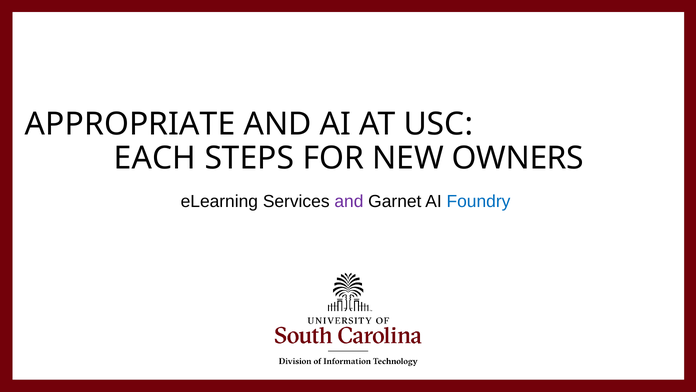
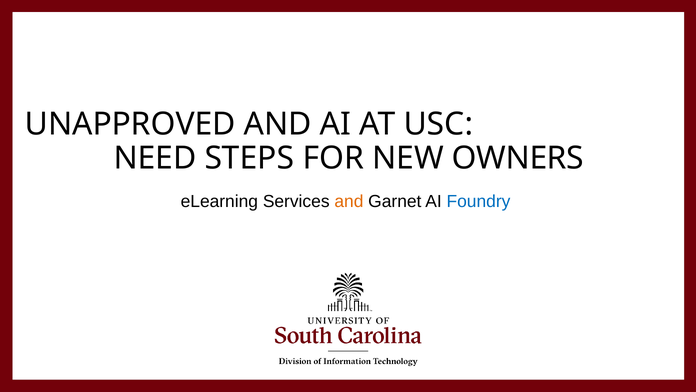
APPROPRIATE: APPROPRIATE -> UNAPPROVED
EACH: EACH -> NEED
and at (349, 201) colour: purple -> orange
